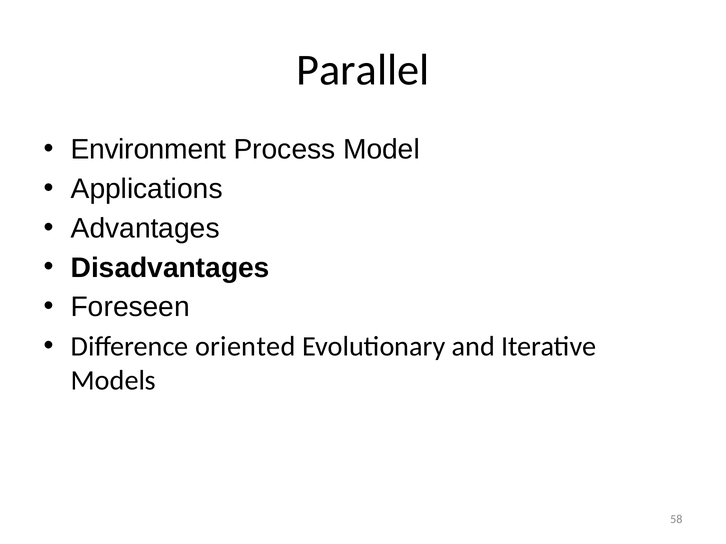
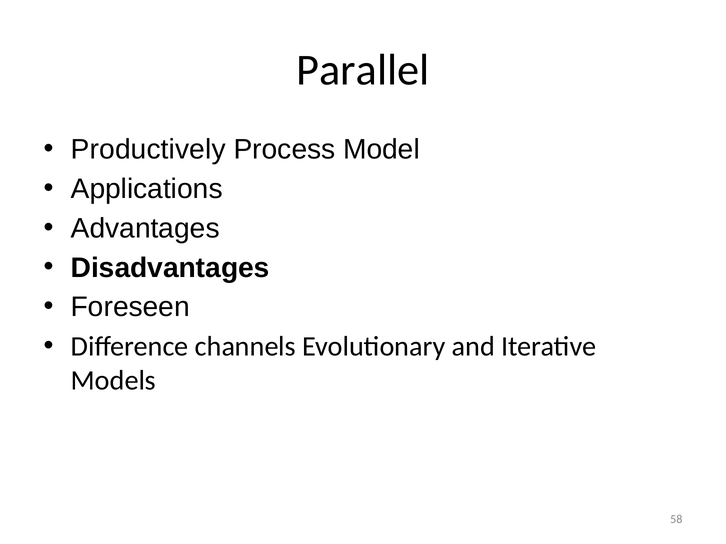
Environment: Environment -> Productively
oriented: oriented -> channels
